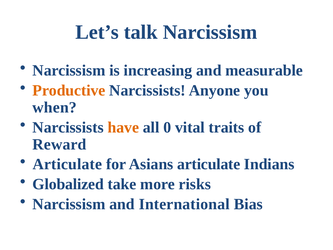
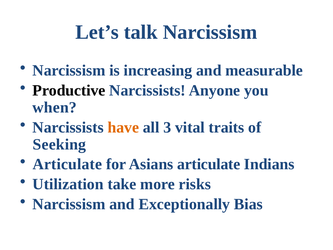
Productive colour: orange -> black
0: 0 -> 3
Reward: Reward -> Seeking
Globalized: Globalized -> Utilization
International: International -> Exceptionally
